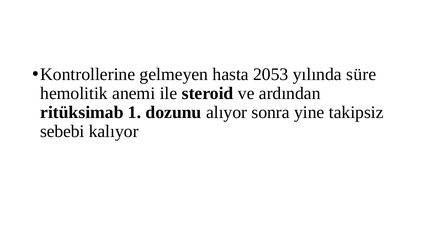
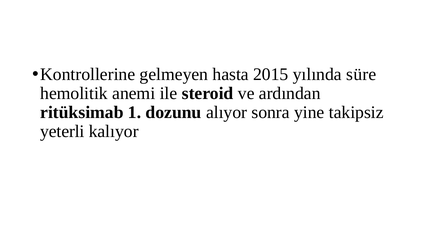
2053: 2053 -> 2015
sebebi: sebebi -> yeterli
